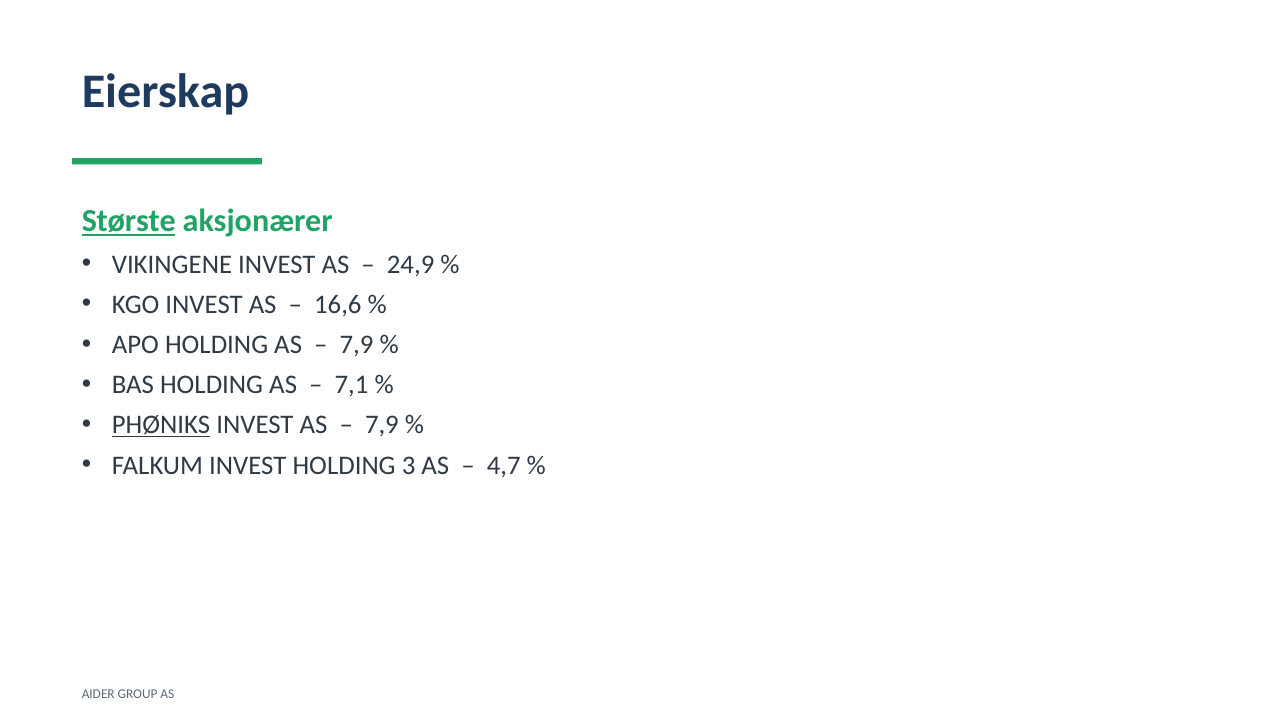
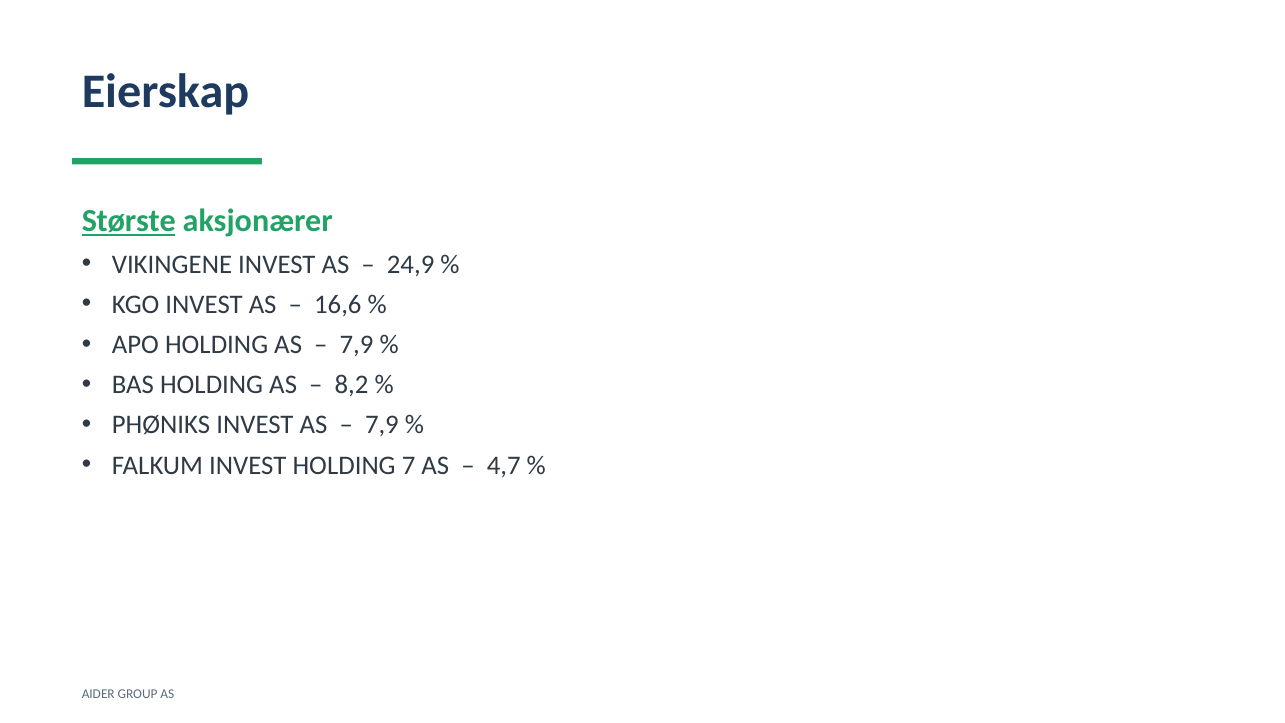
7,1: 7,1 -> 8,2
PHØNIKS underline: present -> none
3: 3 -> 7
